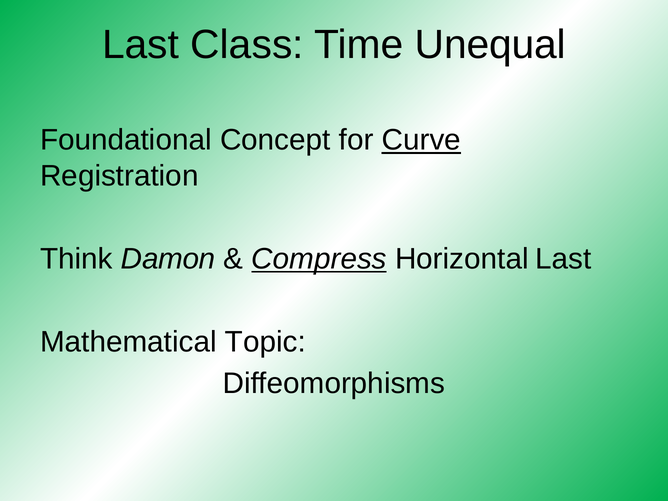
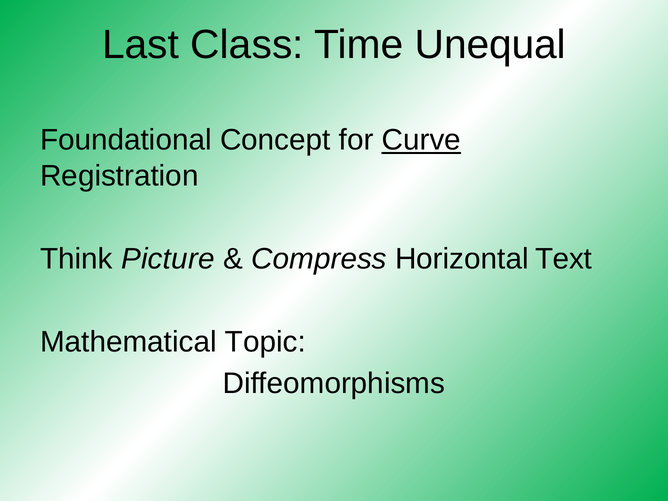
Damon: Damon -> Picture
Compress underline: present -> none
Horizontal Last: Last -> Text
